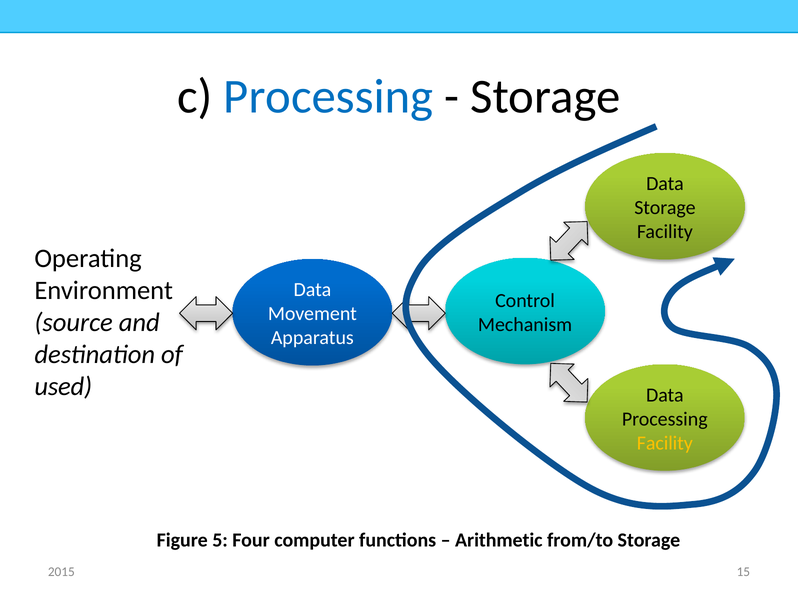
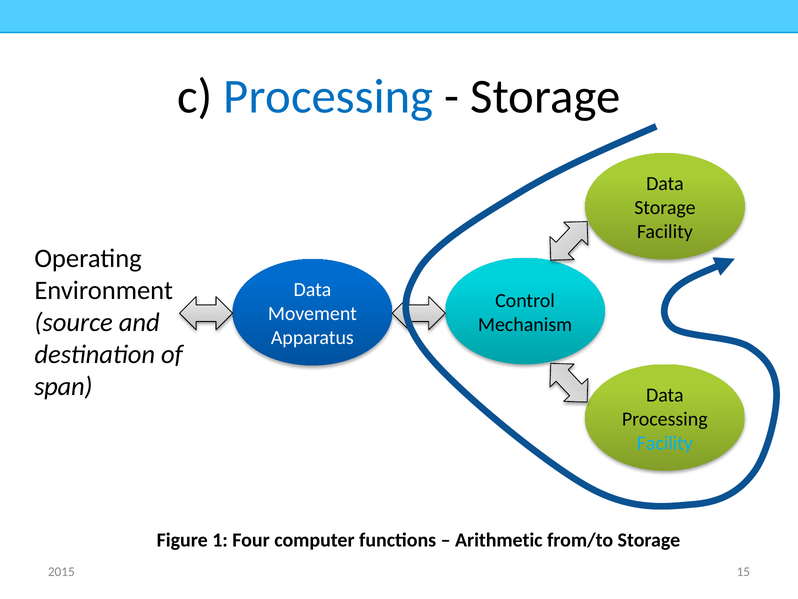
used: used -> span
Facility at (665, 443) colour: yellow -> light blue
5: 5 -> 1
